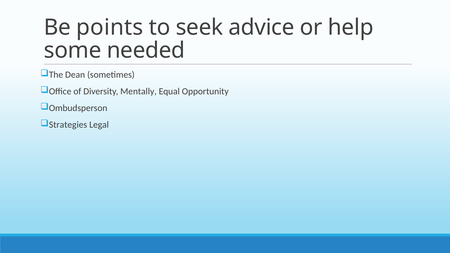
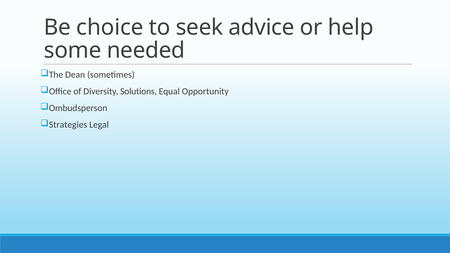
points: points -> choice
Mentally: Mentally -> Solutions
